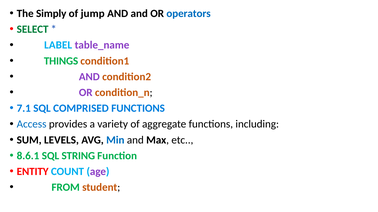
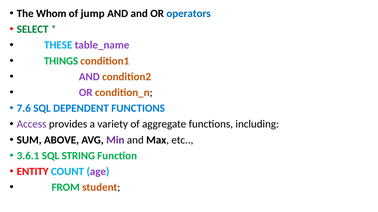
Simply: Simply -> Whom
LABEL: LABEL -> THESE
7.1: 7.1 -> 7.6
COMPRISED: COMPRISED -> DEPENDENT
Access colour: blue -> purple
LEVELS: LEVELS -> ABOVE
Min colour: blue -> purple
8.6.1: 8.6.1 -> 3.6.1
